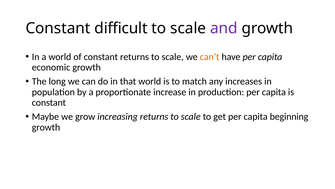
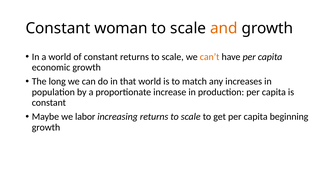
difficult: difficult -> woman
and colour: purple -> orange
grow: grow -> labor
